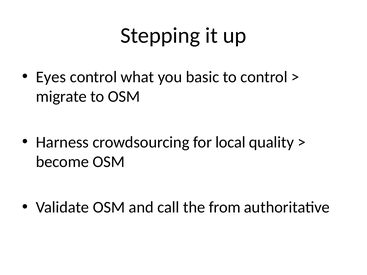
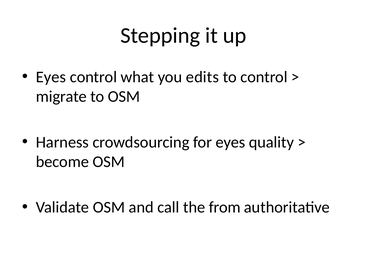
basic: basic -> edits
for local: local -> eyes
